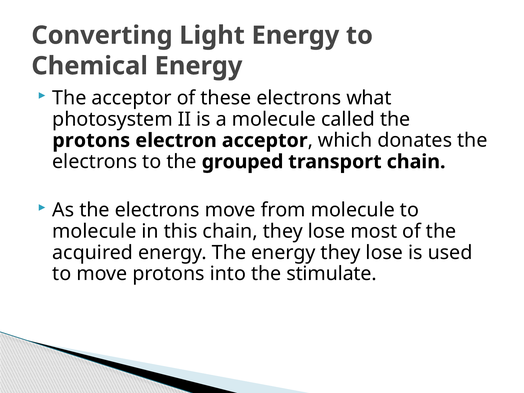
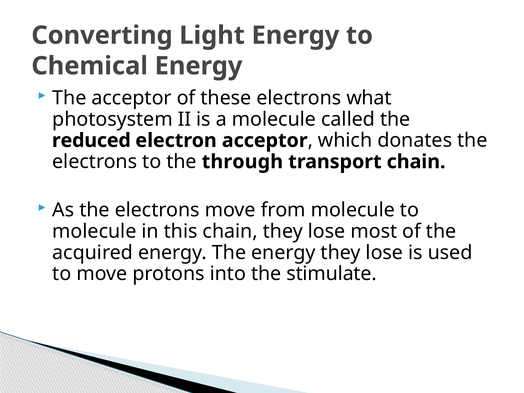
protons at (91, 140): protons -> reduced
grouped: grouped -> through
